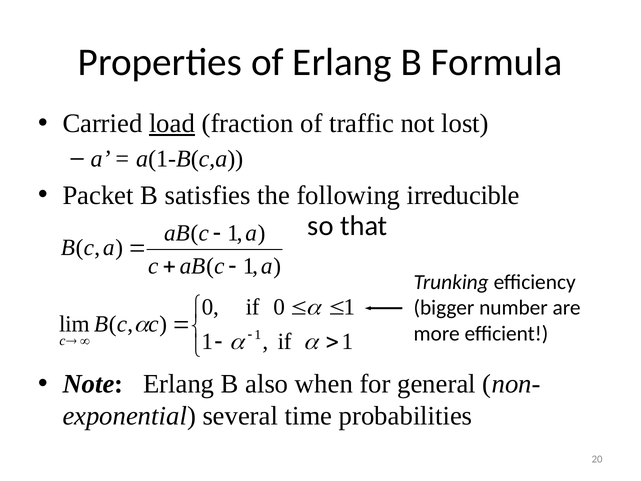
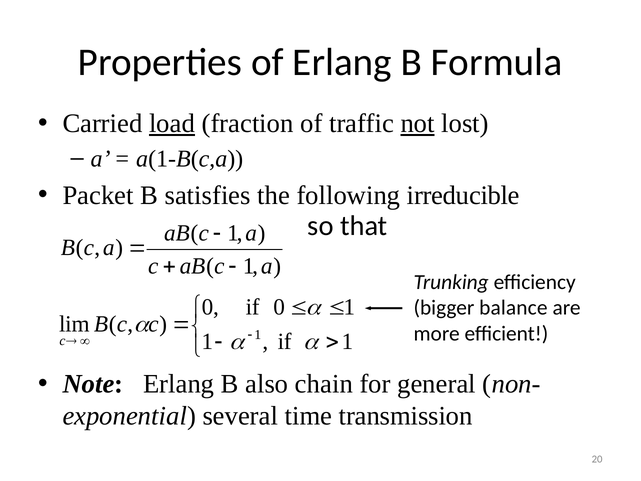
not underline: none -> present
number: number -> balance
when: when -> chain
probabilities: probabilities -> transmission
